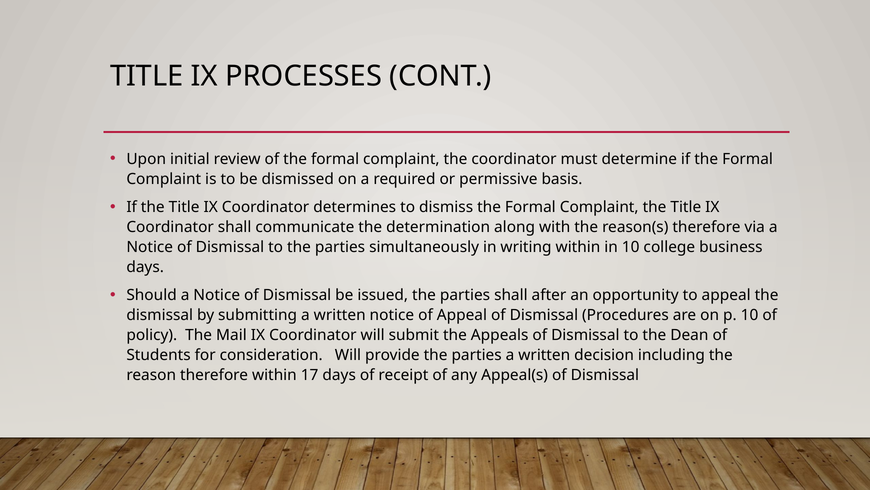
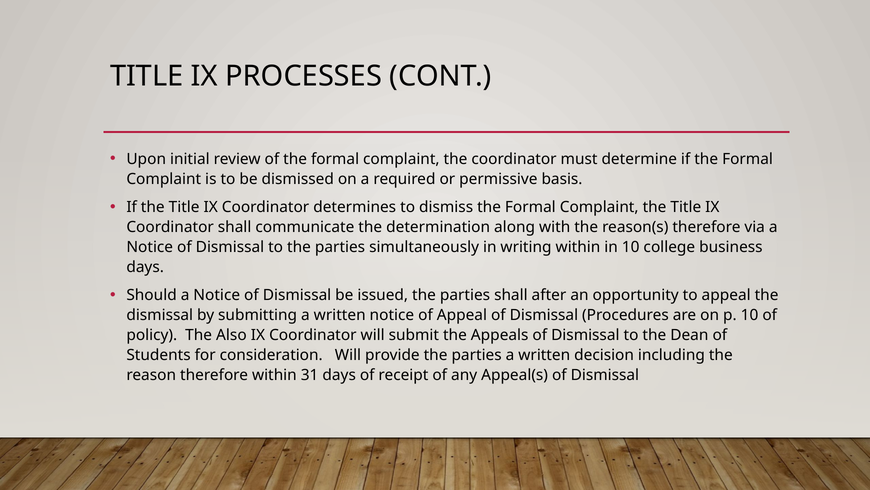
Mail: Mail -> Also
17: 17 -> 31
